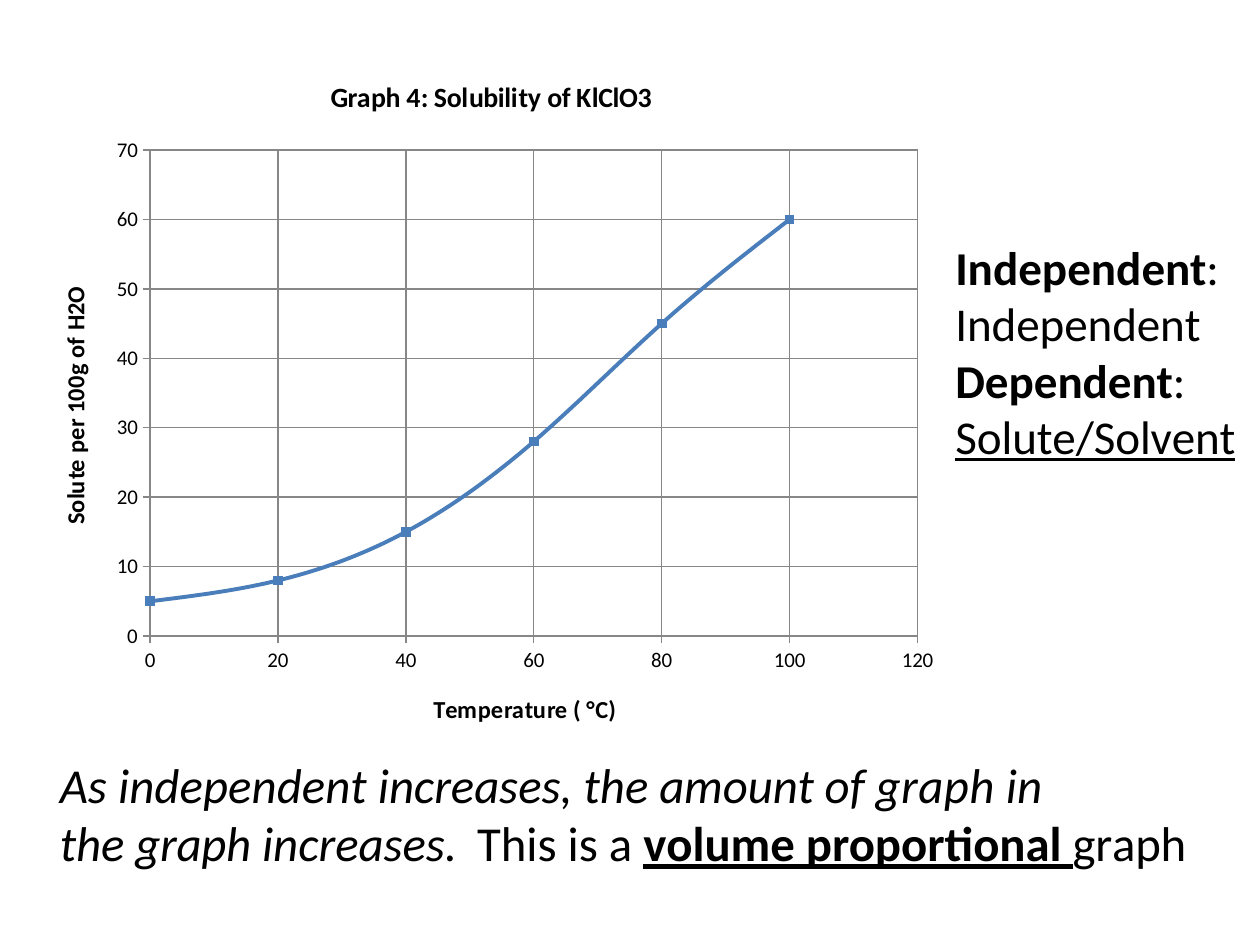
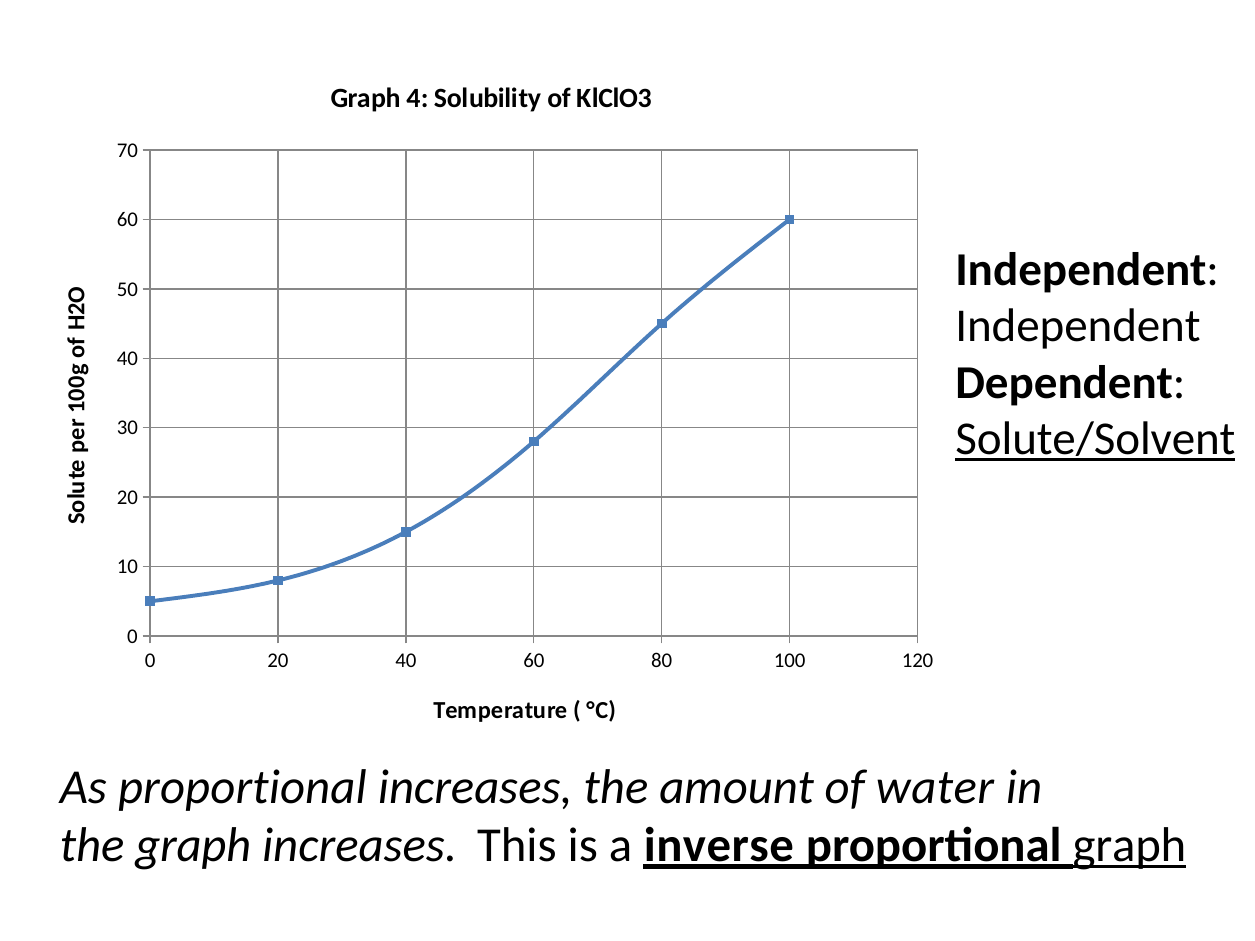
As independent: independent -> proportional
of graph: graph -> water
volume: volume -> inverse
graph at (1130, 846) underline: none -> present
